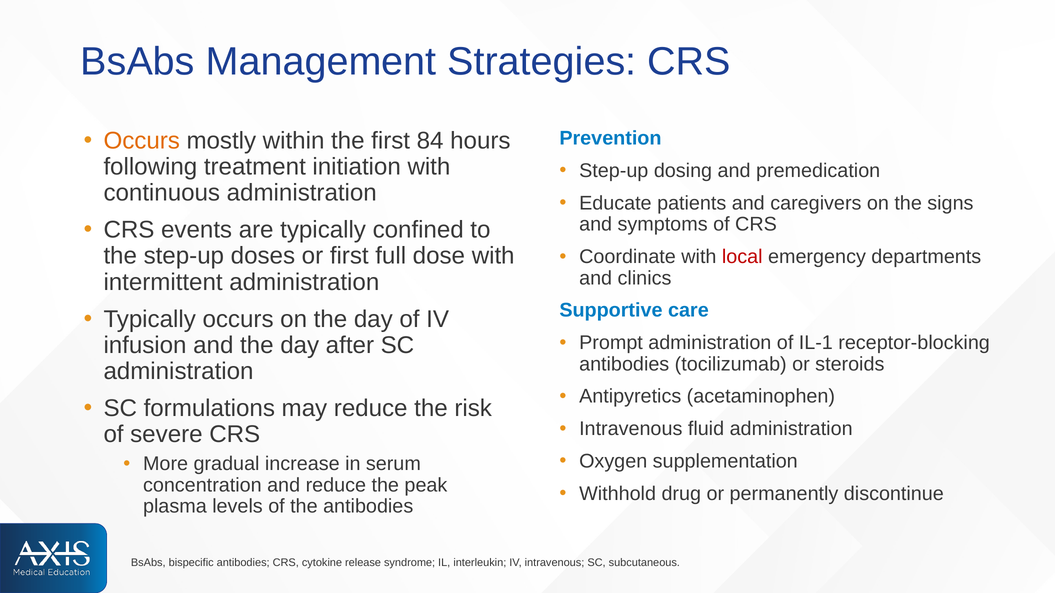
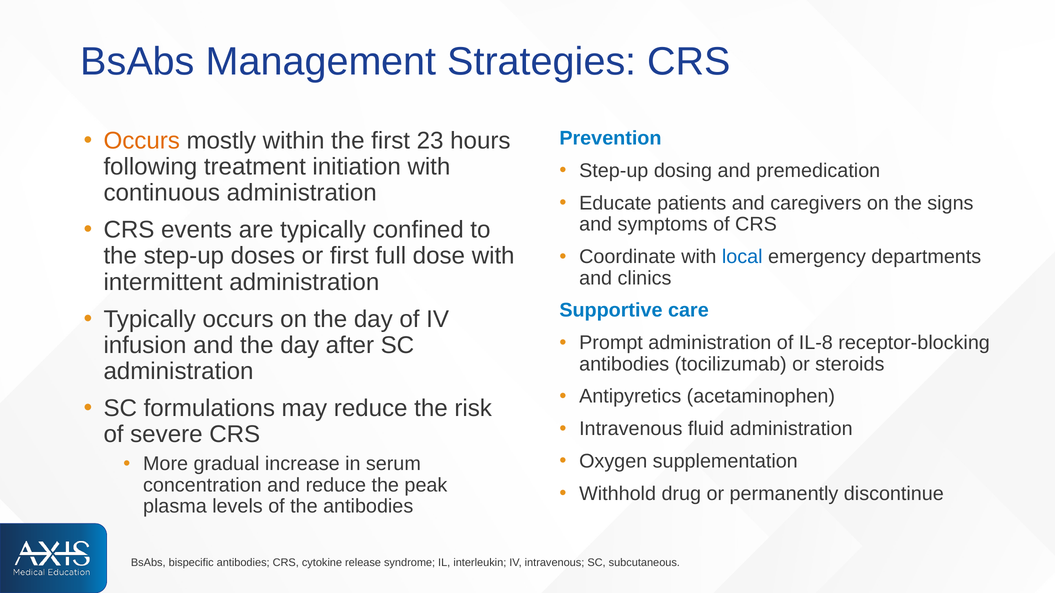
84: 84 -> 23
local colour: red -> blue
IL-1: IL-1 -> IL-8
